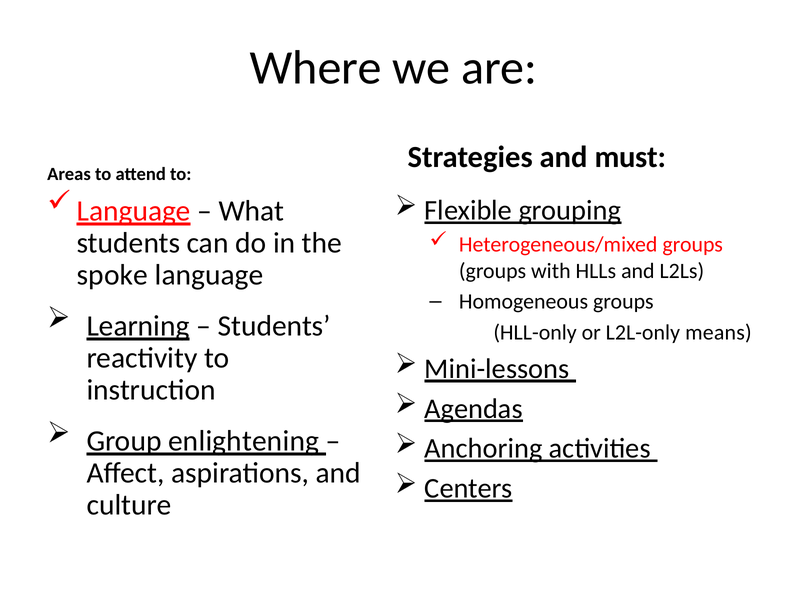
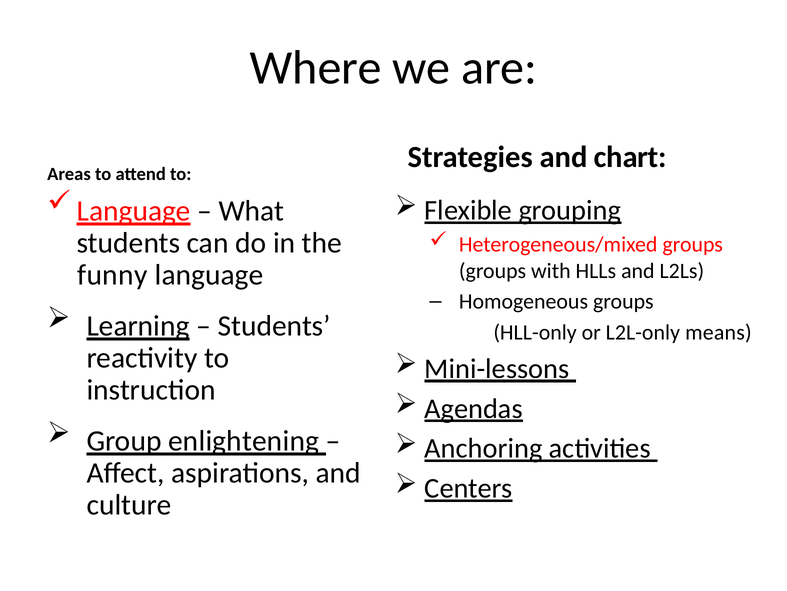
must: must -> chart
spoke: spoke -> funny
